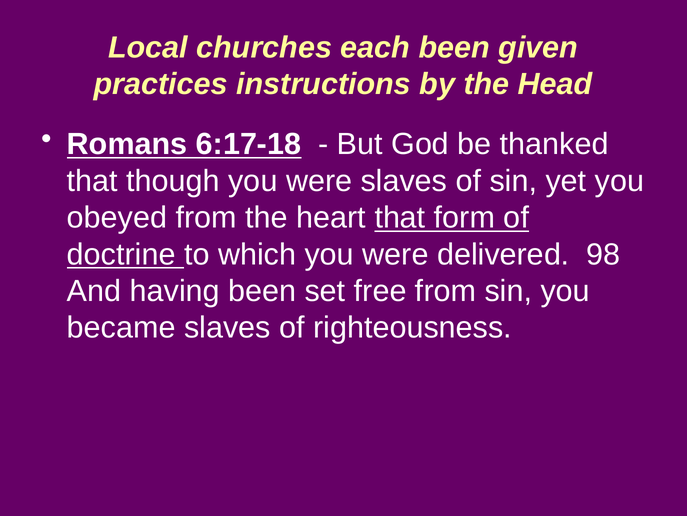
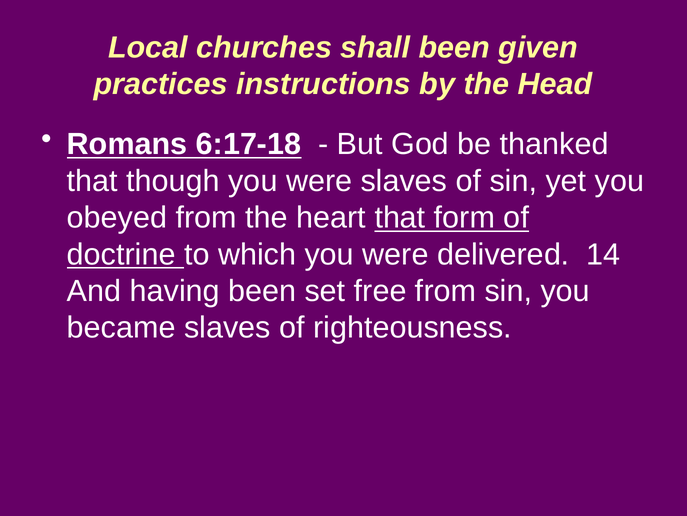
each: each -> shall
98: 98 -> 14
